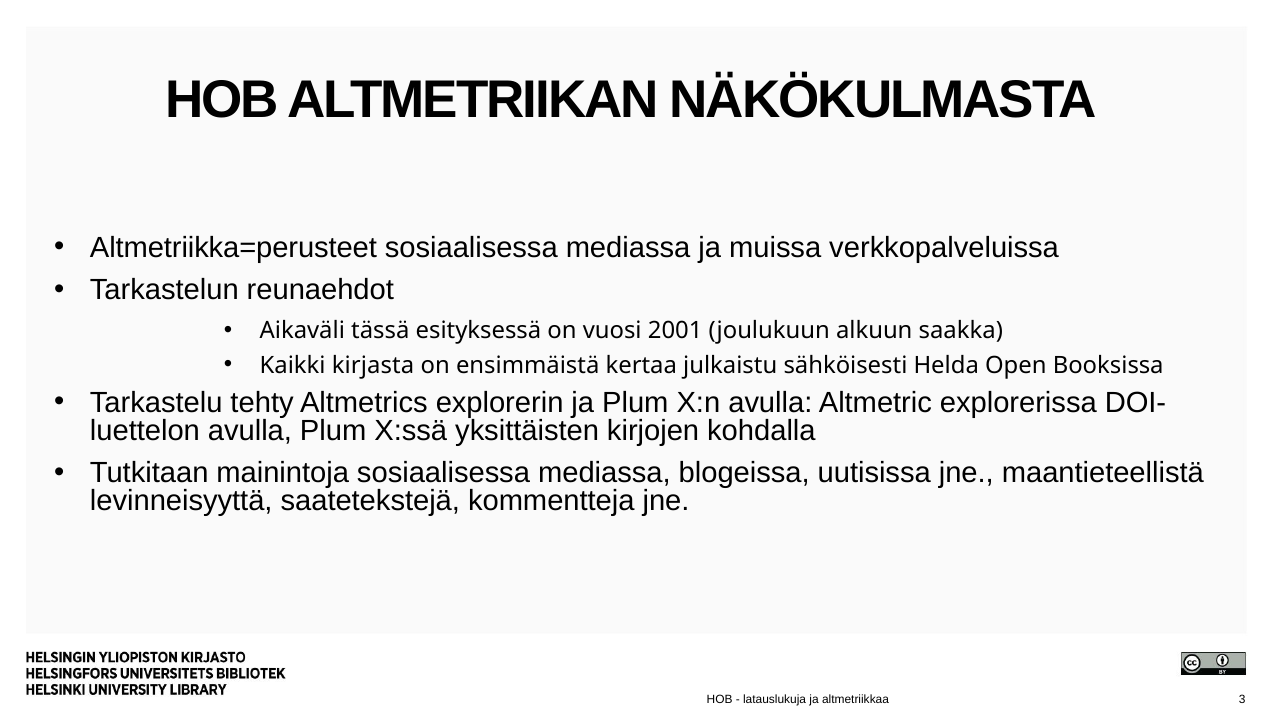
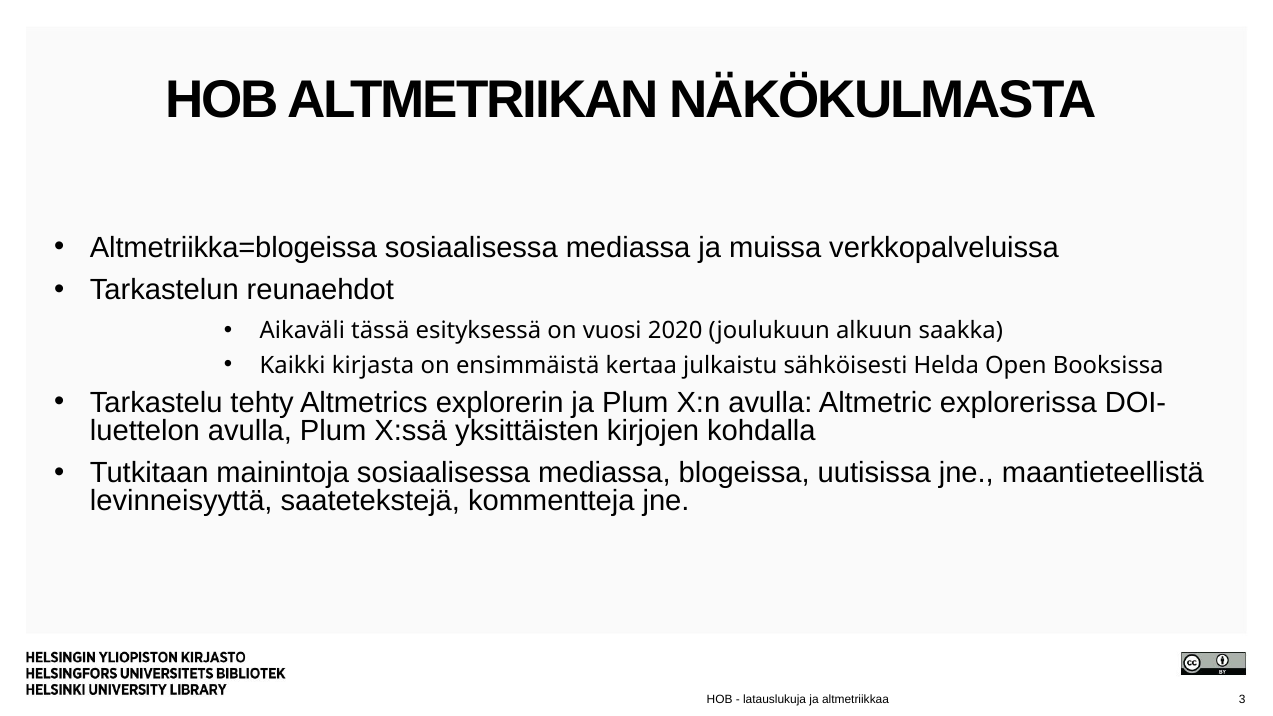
Altmetriikka=perusteet: Altmetriikka=perusteet -> Altmetriikka=blogeissa
2001: 2001 -> 2020
